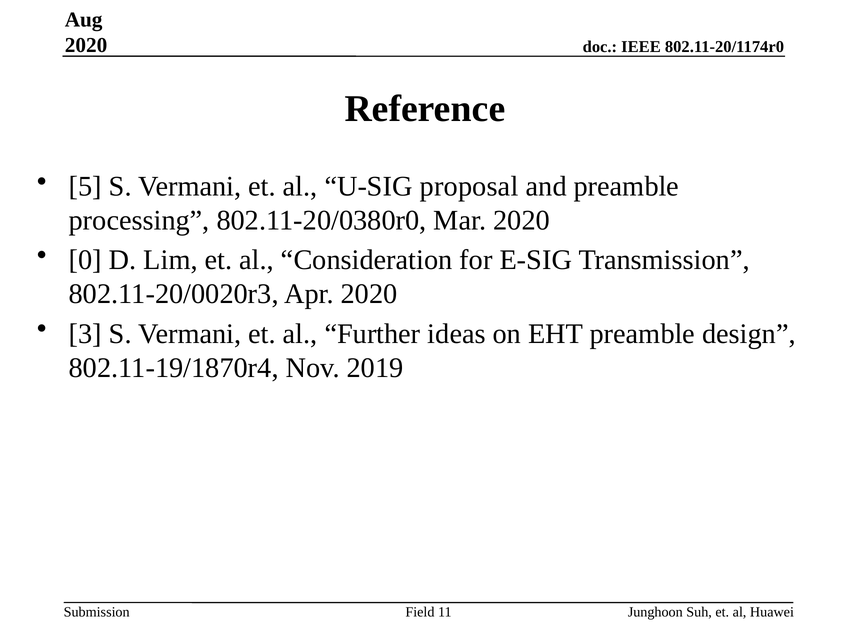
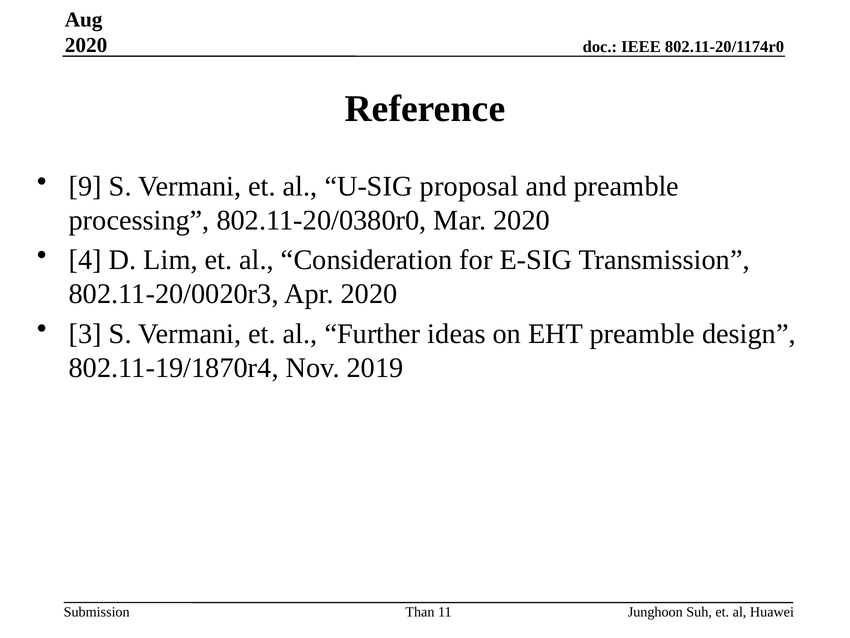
5: 5 -> 9
0: 0 -> 4
Field: Field -> Than
